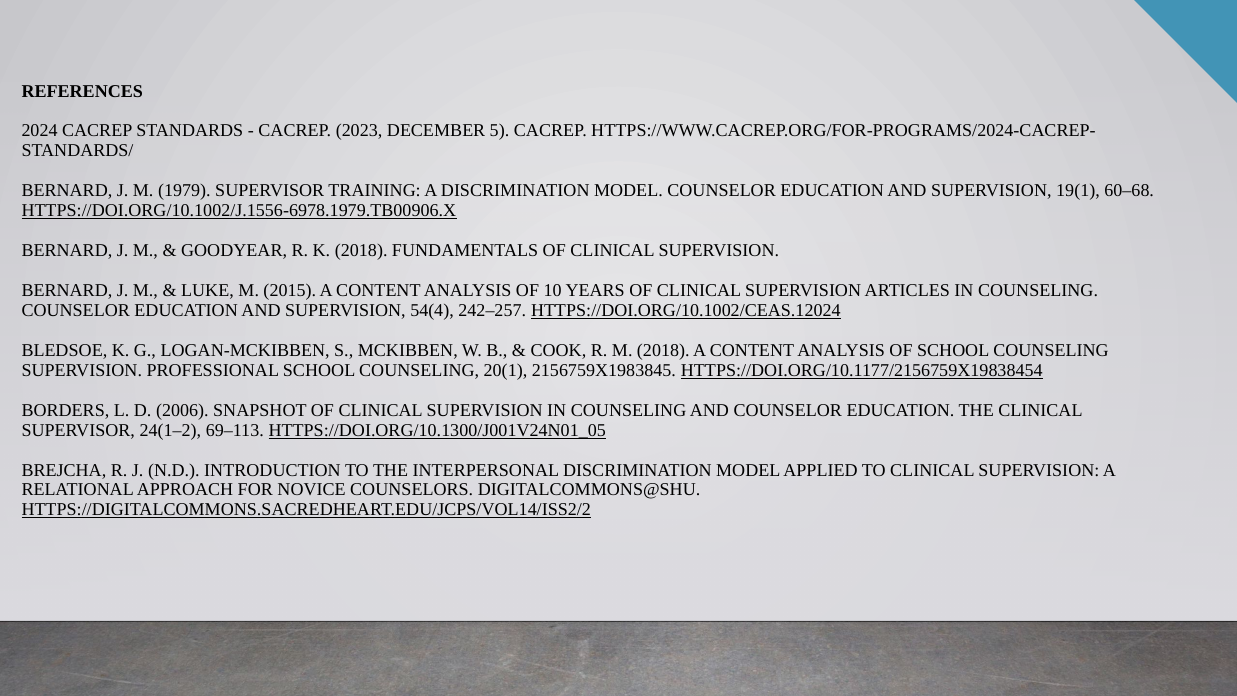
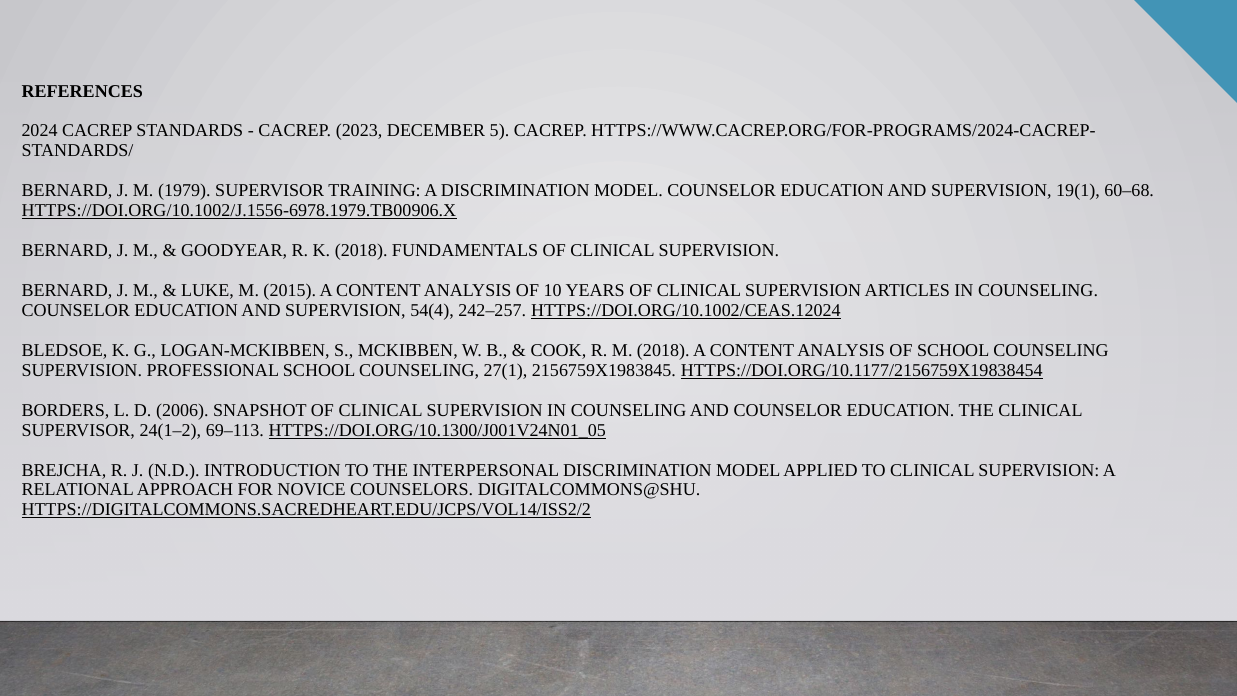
20(1: 20(1 -> 27(1
